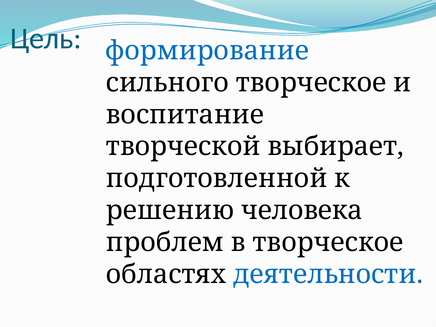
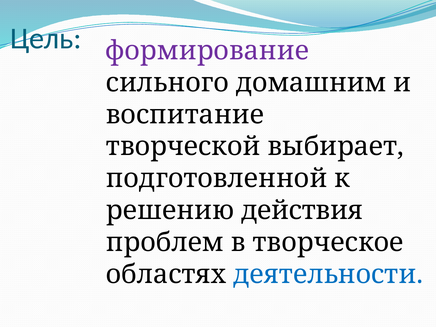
формирование colour: blue -> purple
сильного творческое: творческое -> домашним
человека: человека -> действия
